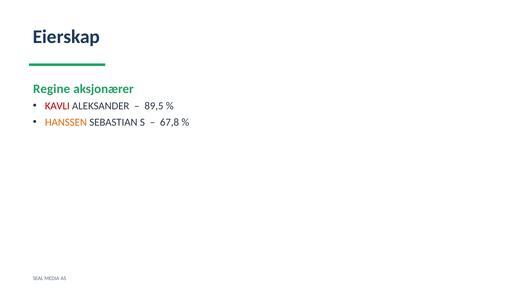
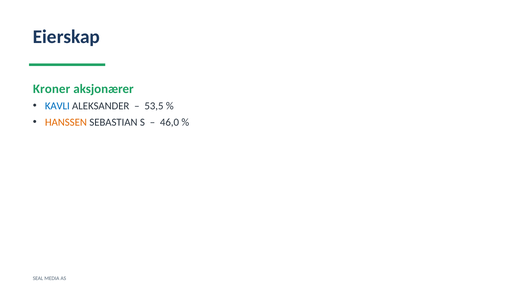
Regine: Regine -> Kroner
KAVLI colour: red -> blue
89,5: 89,5 -> 53,5
67,8: 67,8 -> 46,0
